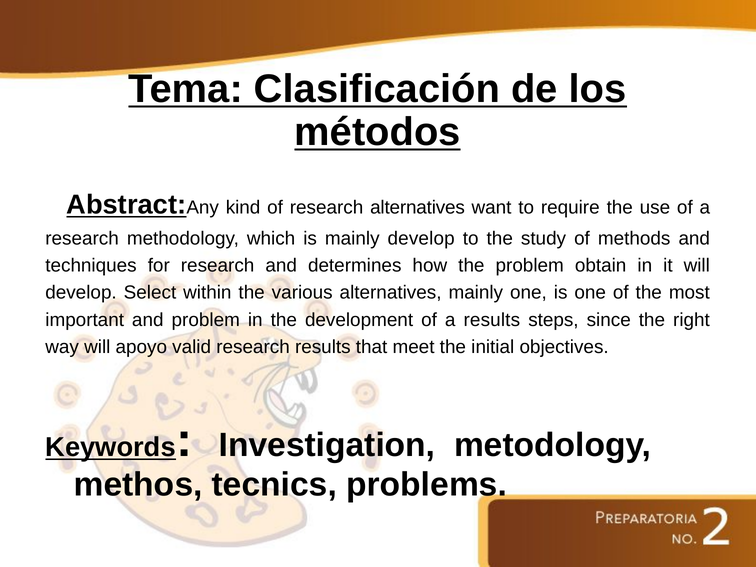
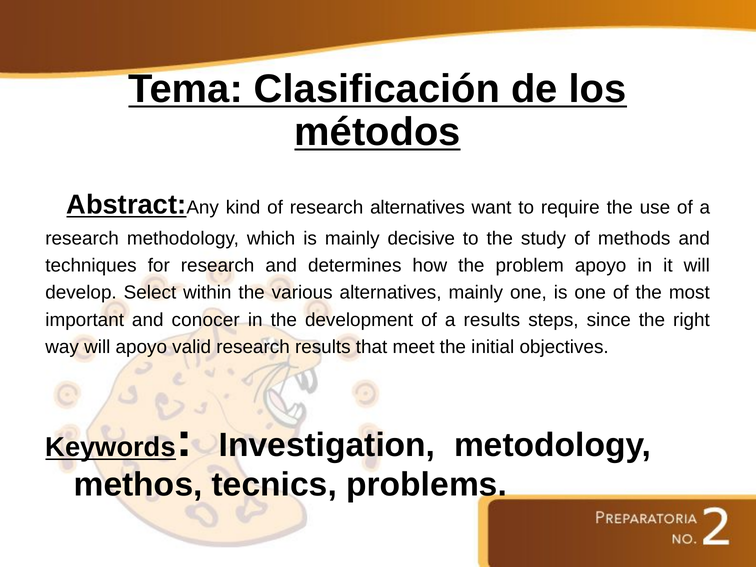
mainly develop: develop -> decisive
problem obtain: obtain -> apoyo
and problem: problem -> conocer
